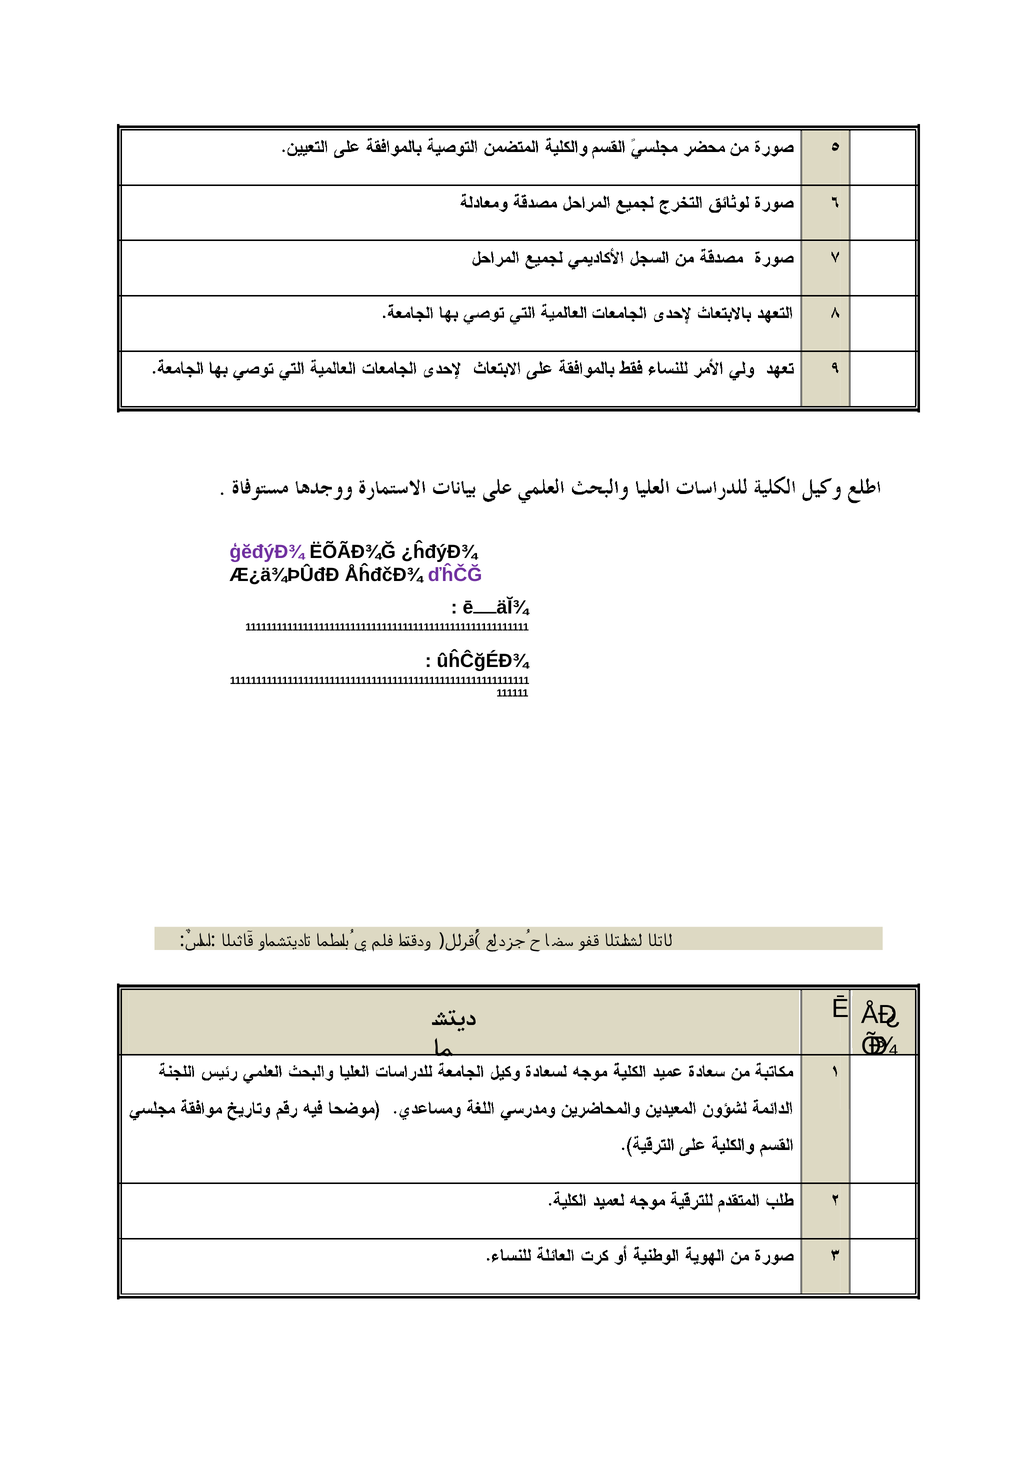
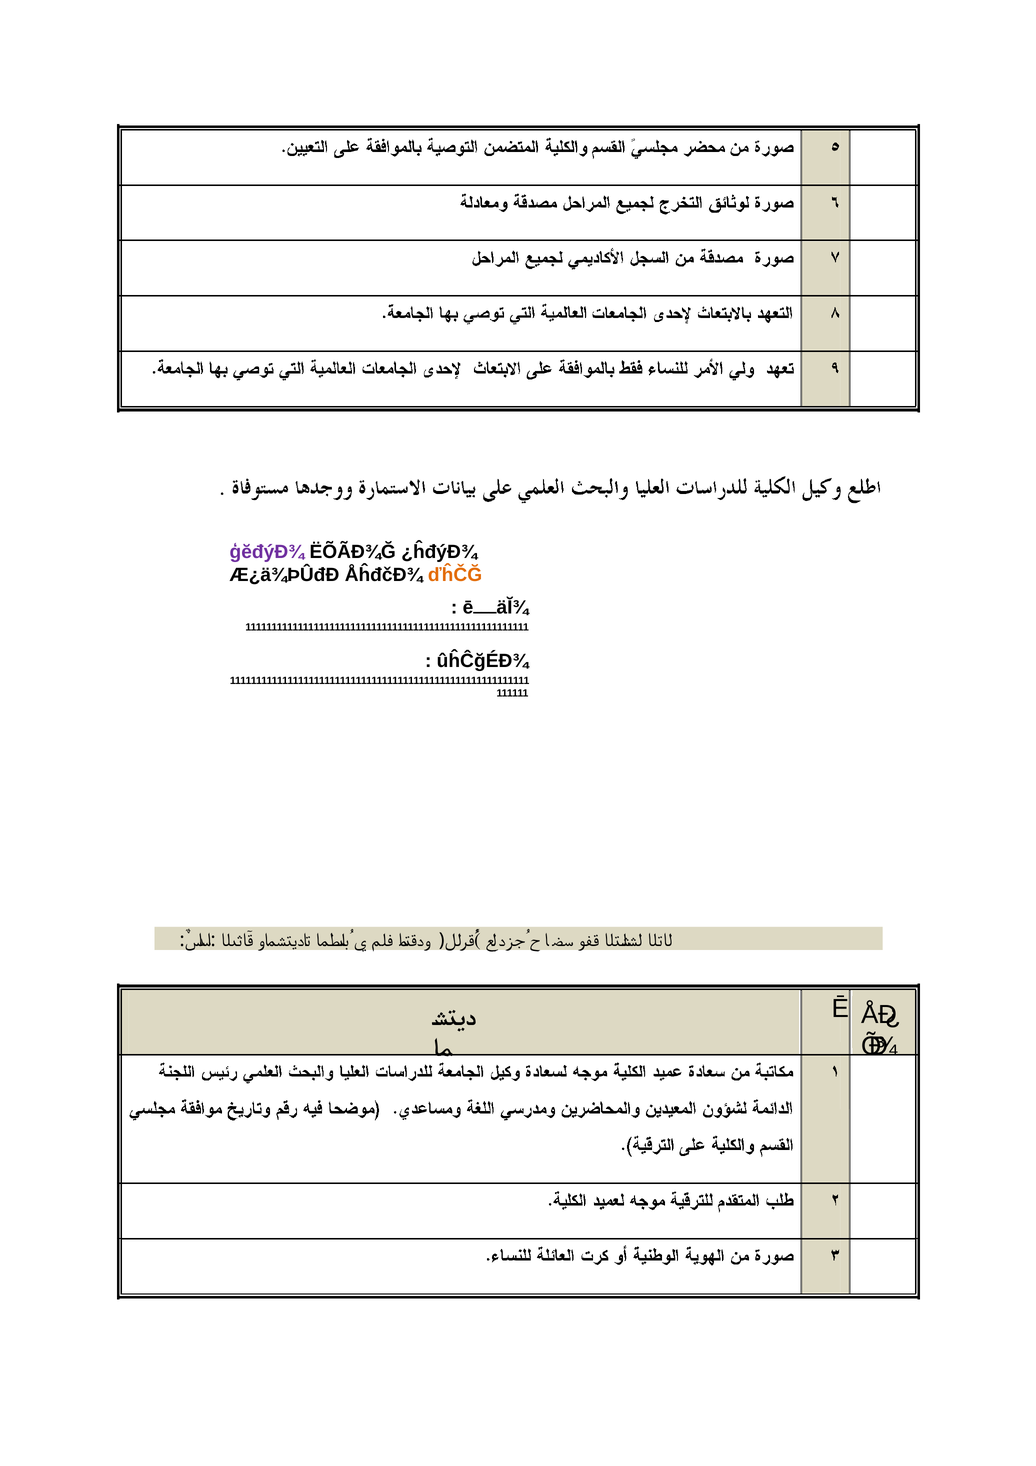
ďĥČĞ colour: purple -> orange
